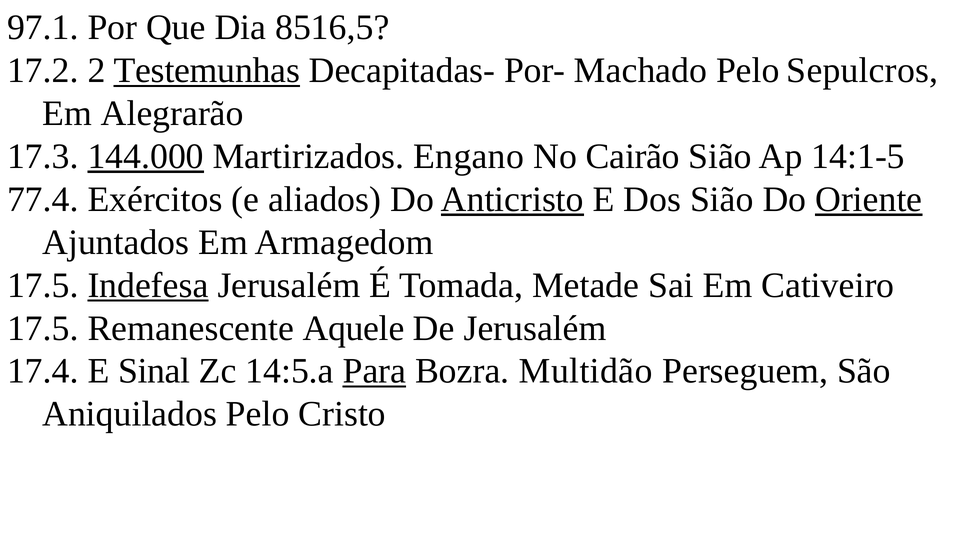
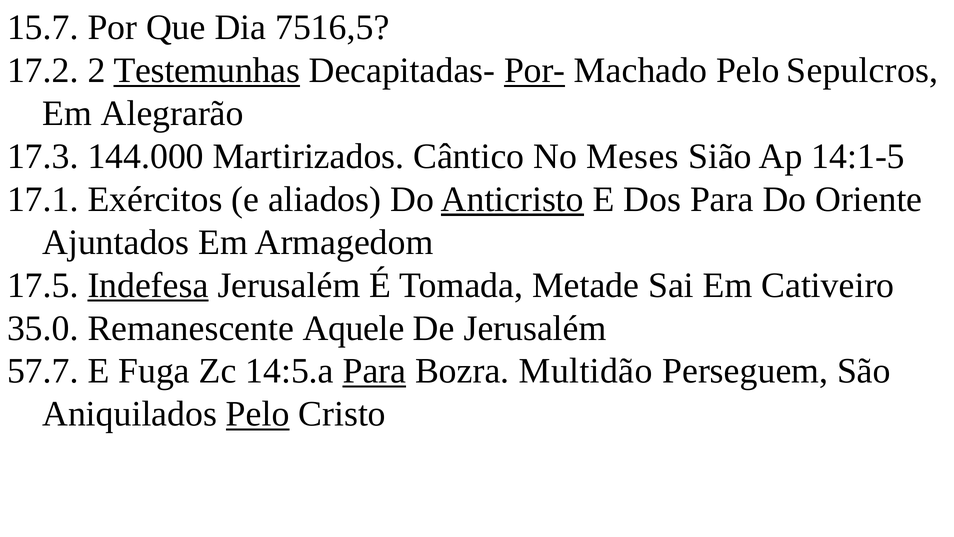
97.1: 97.1 -> 15.7
8516,5: 8516,5 -> 7516,5
Por- underline: none -> present
144.000 underline: present -> none
Engano: Engano -> Cântico
Cairão: Cairão -> Meses
77.4: 77.4 -> 17.1
Dos Sião: Sião -> Para
Oriente underline: present -> none
17.5 at (43, 328): 17.5 -> 35.0
17.4: 17.4 -> 57.7
Sinal: Sinal -> Fuga
Pelo at (258, 414) underline: none -> present
